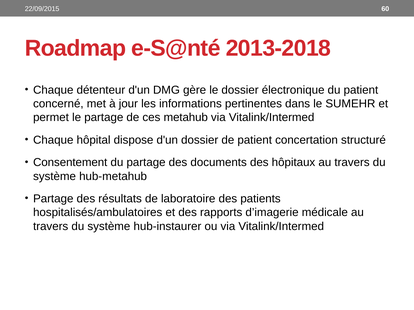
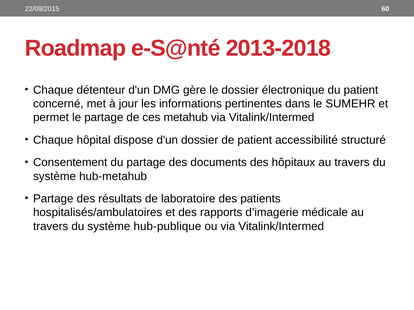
concertation: concertation -> accessibilité
hub-instaurer: hub-instaurer -> hub-publique
